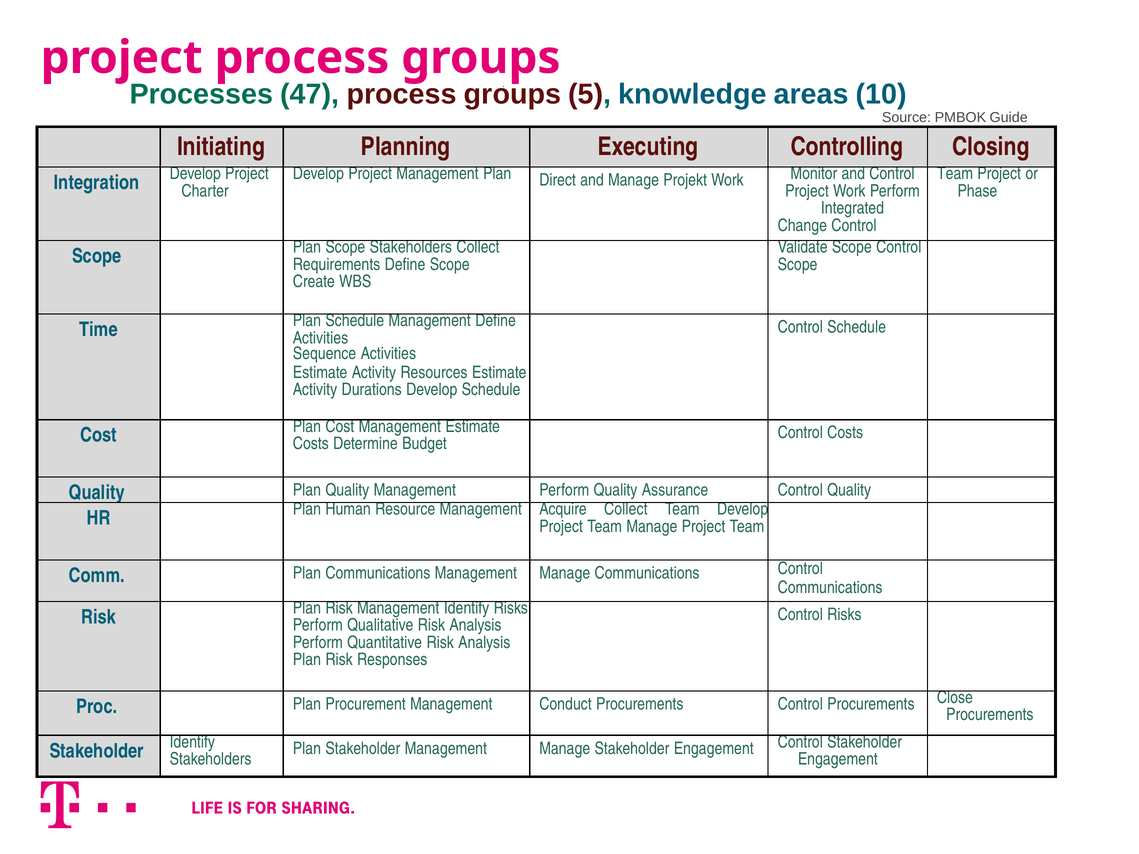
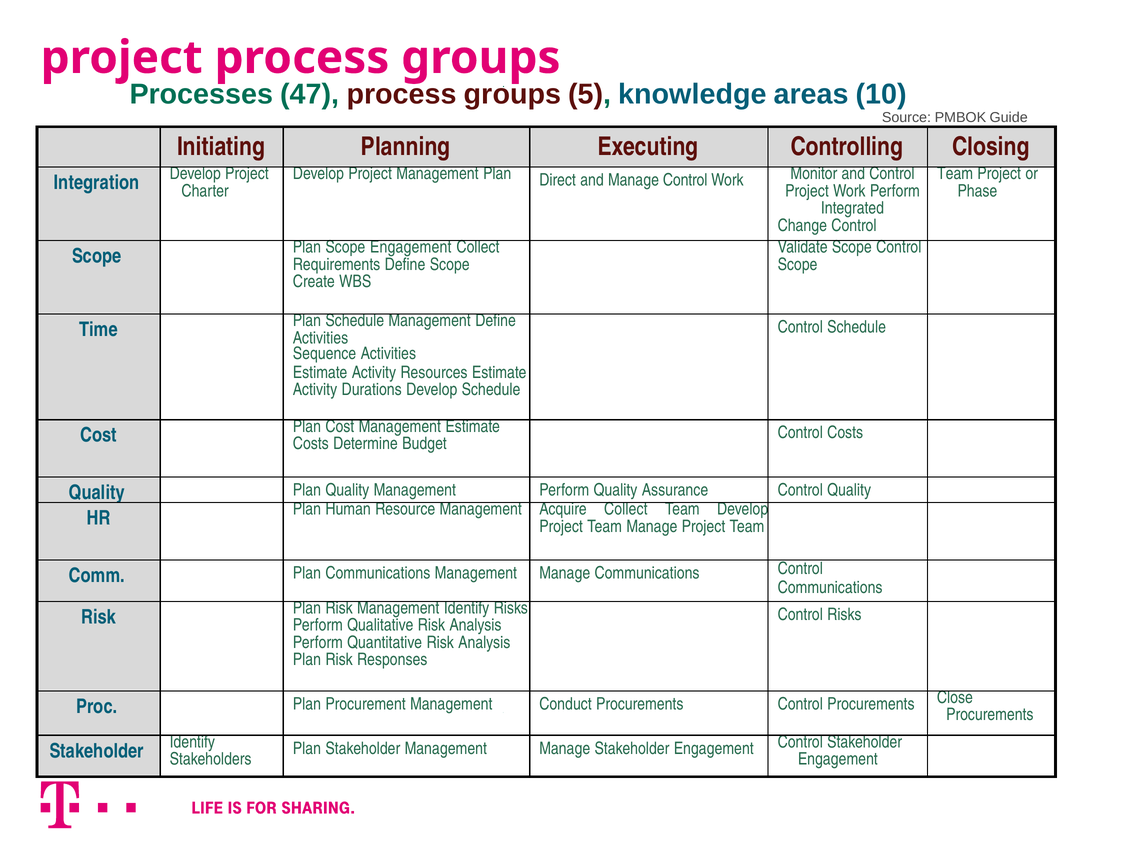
Manage Projekt: Projekt -> Control
Scope Stakeholders: Stakeholders -> Engagement
